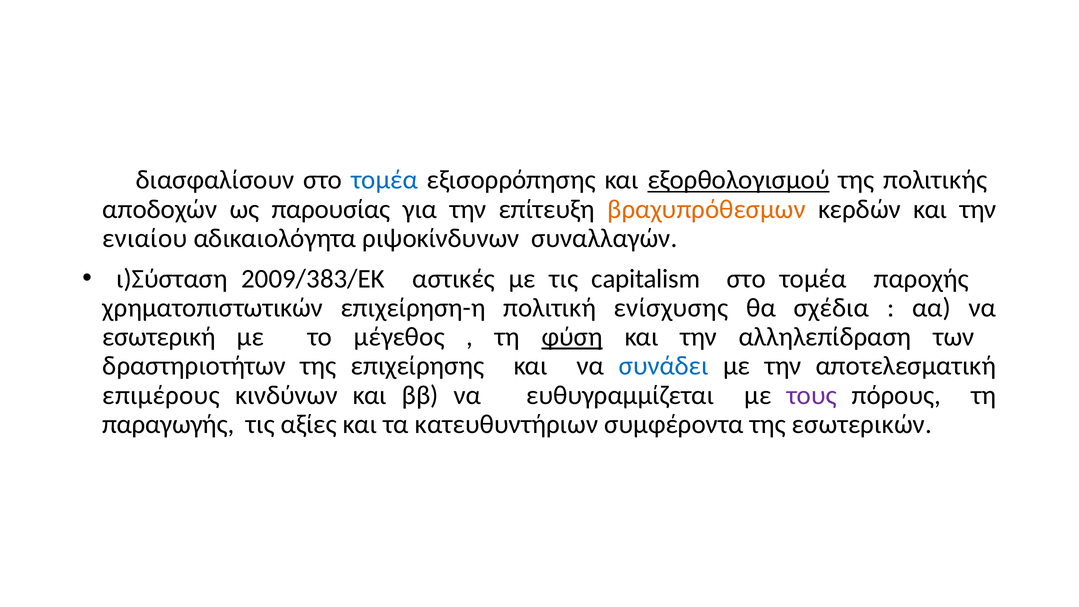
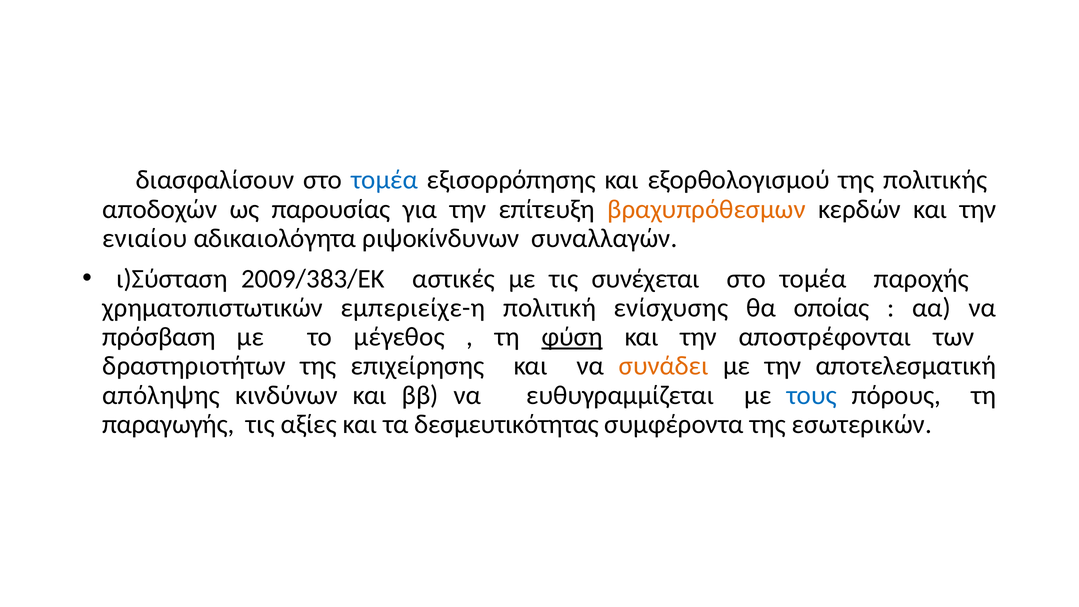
εξορθολογισμού underline: present -> none
capitalism: capitalism -> συνέχεται
επιχείρηση-η: επιχείρηση-η -> εμπεριείχε-η
σχέδια: σχέδια -> οποίας
εσωτερική: εσωτερική -> πρόσβαση
αλληλεπίδραση: αλληλεπίδραση -> αποστρέφονται
συνάδει colour: blue -> orange
επιμέρους: επιμέρους -> απόληψης
τους colour: purple -> blue
κατευθυντήριων: κατευθυντήριων -> δεσμευτικότητας
